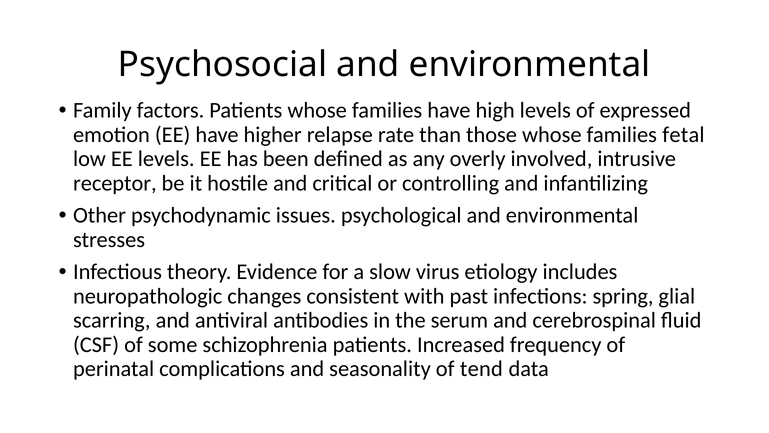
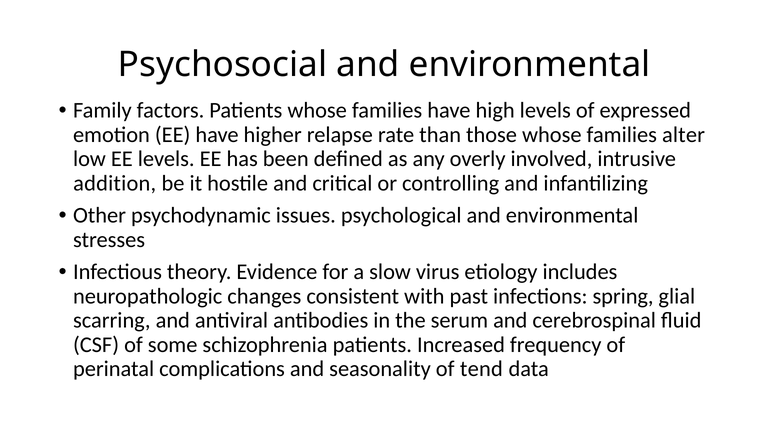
fetal: fetal -> alter
receptor: receptor -> addition
